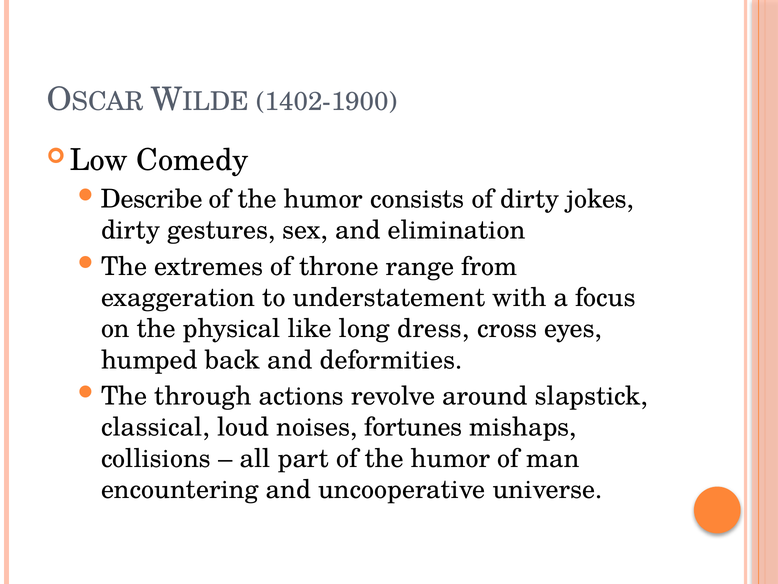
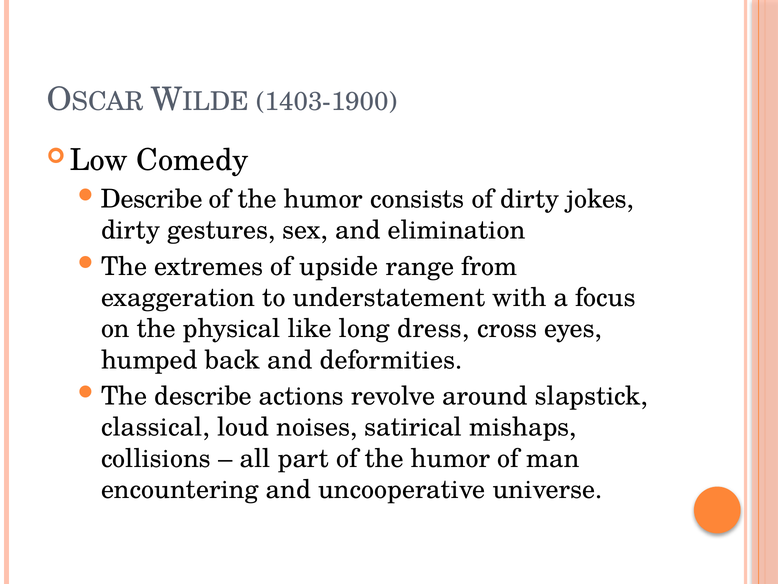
1402-1900: 1402-1900 -> 1403-1900
throne: throne -> upside
The through: through -> describe
fortunes: fortunes -> satirical
